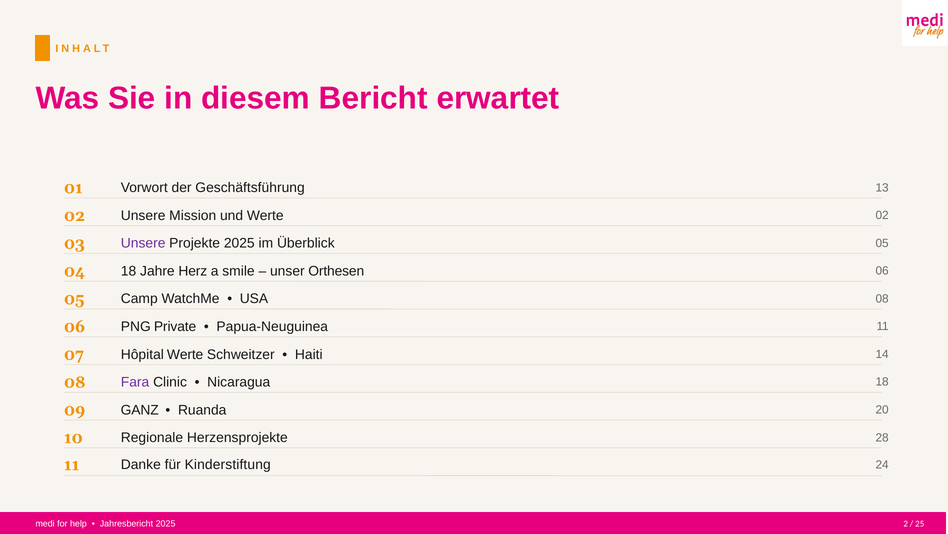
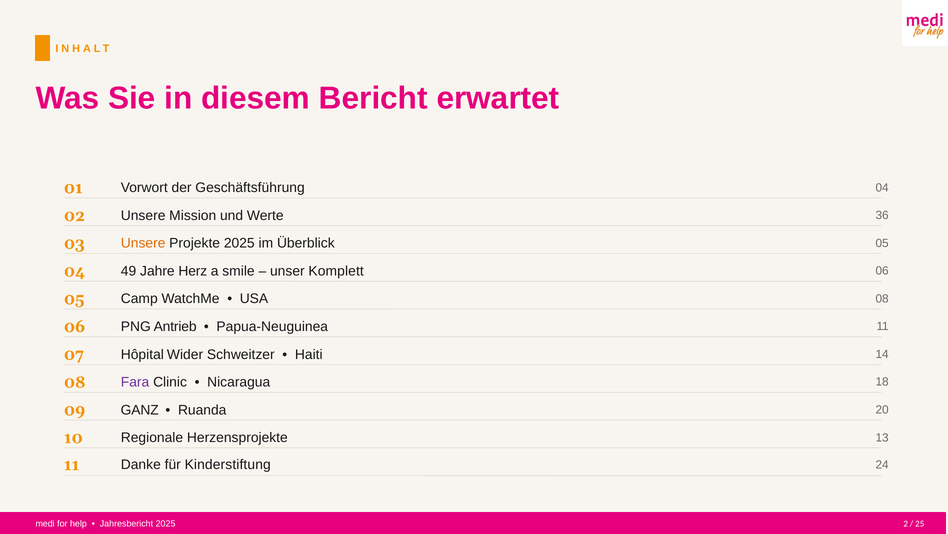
Geschäftsführung 13: 13 -> 04
Werte 02: 02 -> 36
Unsere at (143, 243) colour: purple -> orange
04 18: 18 -> 49
Orthesen: Orthesen -> Komplett
Private: Private -> Antrieb
Hôpital Werte: Werte -> Wider
28: 28 -> 13
